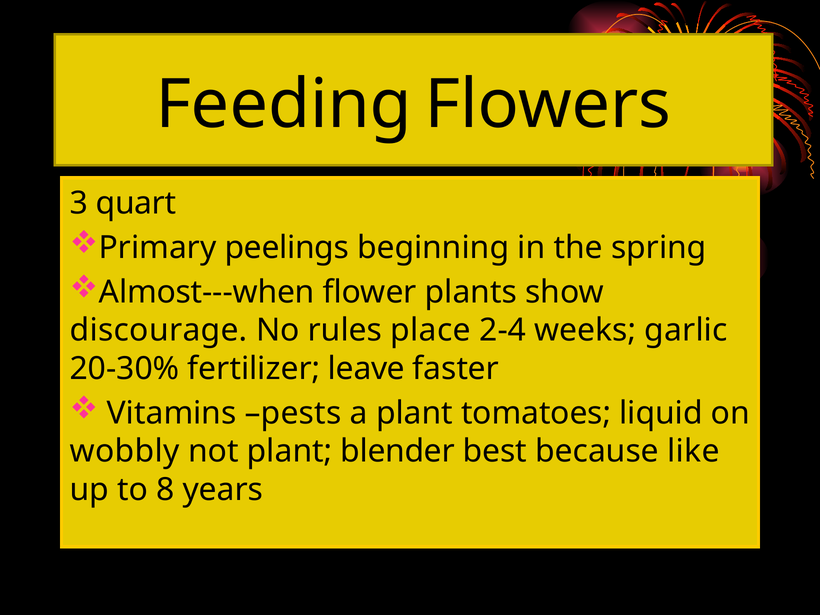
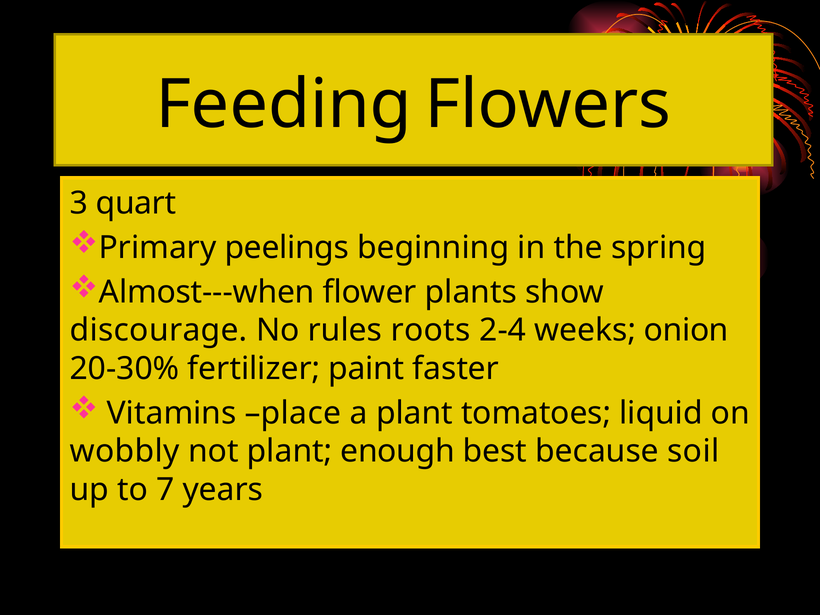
place: place -> roots
garlic: garlic -> onion
leave: leave -> paint
pests: pests -> place
blender: blender -> enough
like: like -> soil
8: 8 -> 7
